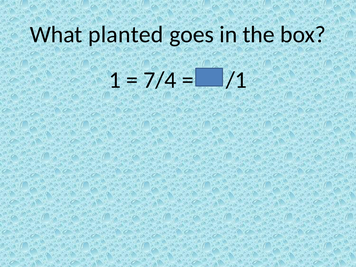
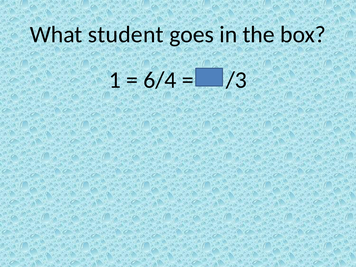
planted: planted -> student
7/4: 7/4 -> 6/4
/1: /1 -> /3
